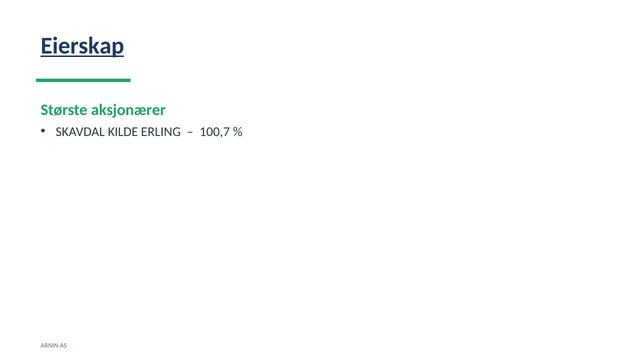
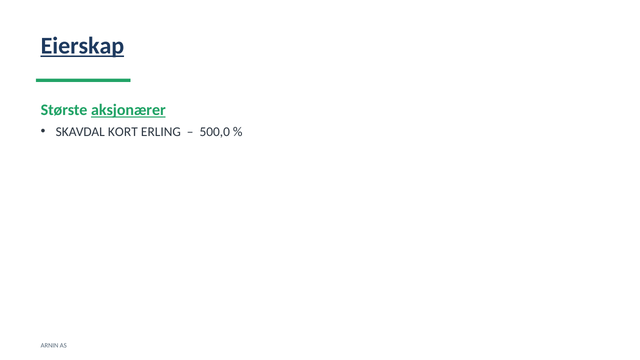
aksjonærer underline: none -> present
KILDE: KILDE -> KORT
100,7: 100,7 -> 500,0
